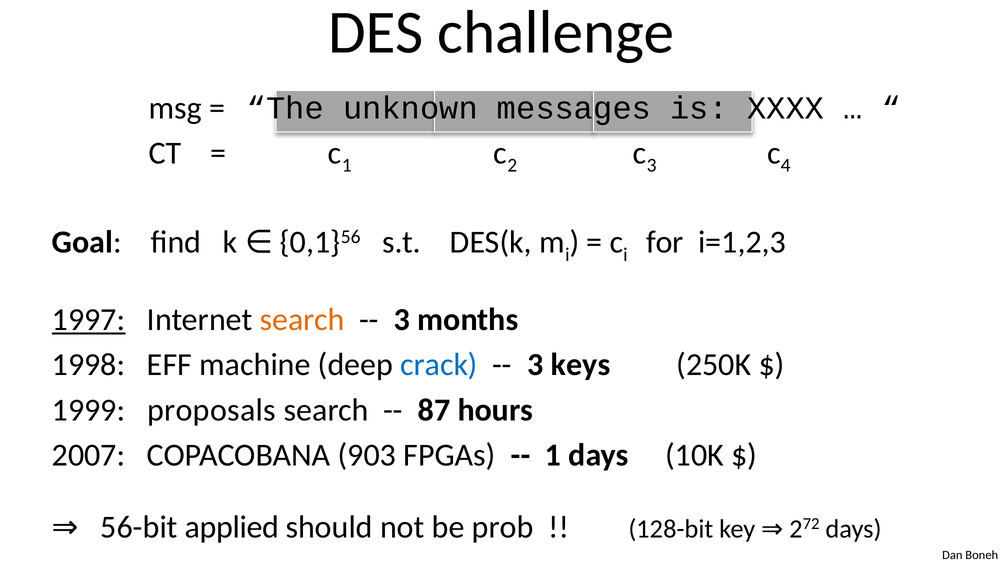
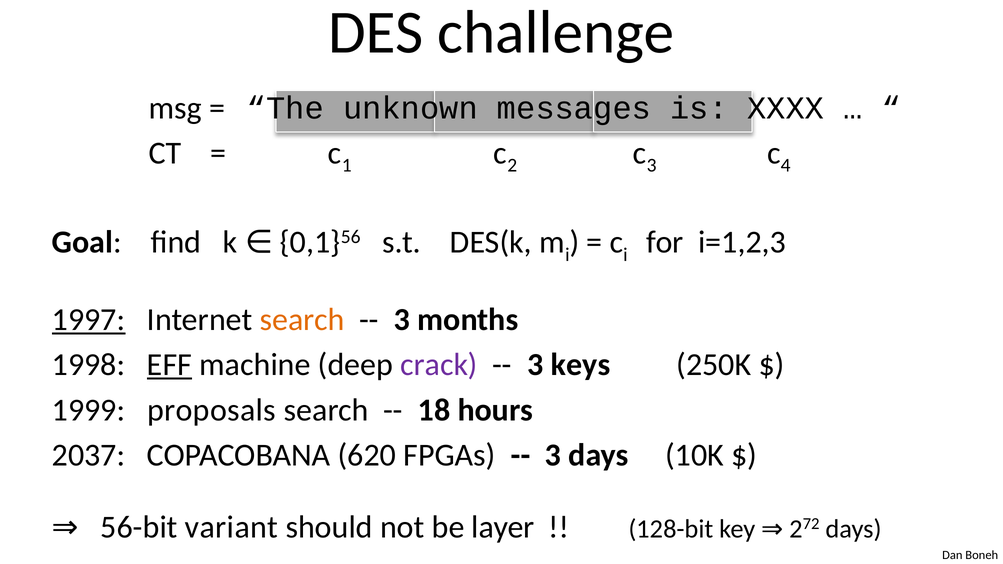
EFF underline: none -> present
crack colour: blue -> purple
87: 87 -> 18
2007: 2007 -> 2037
903: 903 -> 620
1 at (553, 455): 1 -> 3
applied: applied -> variant
prob: prob -> layer
